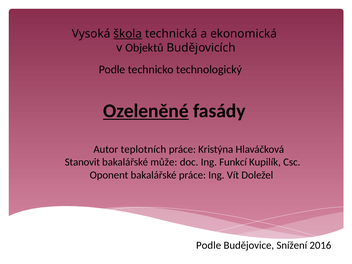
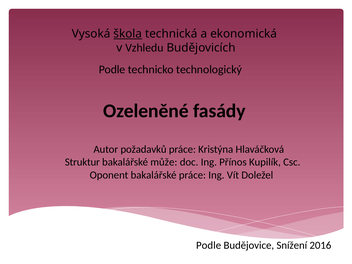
Objektů: Objektů -> Vzhledu
Ozeleněné underline: present -> none
teplotních: teplotních -> požadavků
Stanovit: Stanovit -> Struktur
Funkcí: Funkcí -> Přínos
